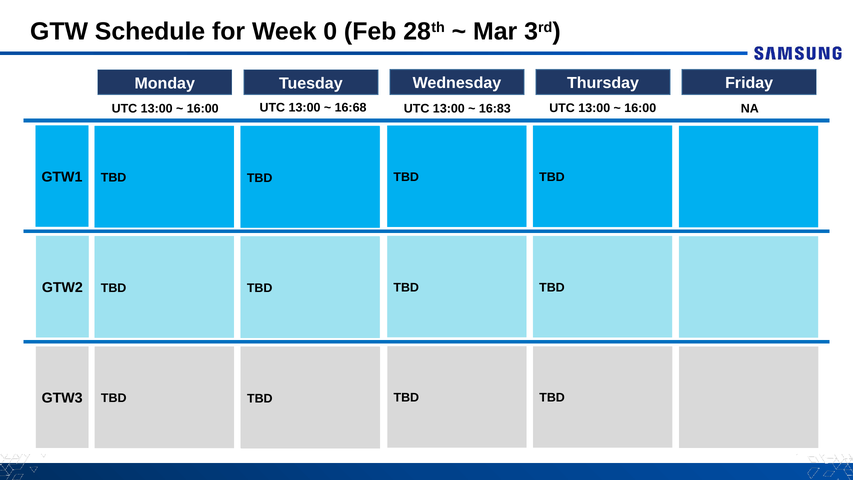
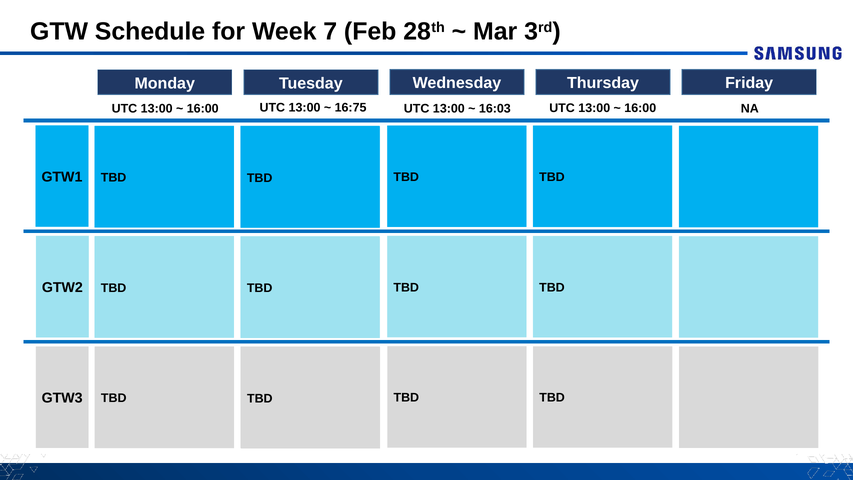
0: 0 -> 7
16:68: 16:68 -> 16:75
16:83: 16:83 -> 16:03
